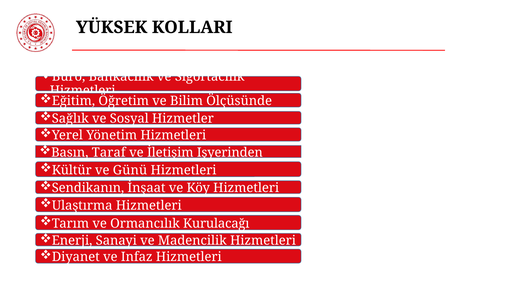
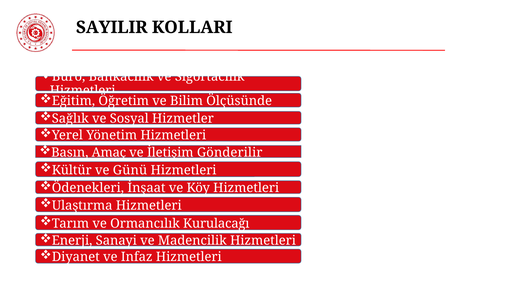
YÜKSEK: YÜKSEK -> SAYILIR
Taraf: Taraf -> Amaç
Işyerinden: Işyerinden -> Gönderilir
Sendikanın: Sendikanın -> Ödenekleri
